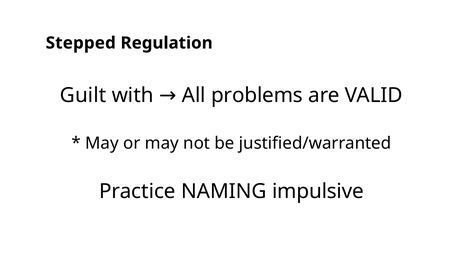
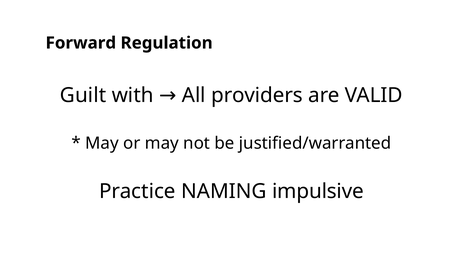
Stepped: Stepped -> Forward
problems: problems -> providers
